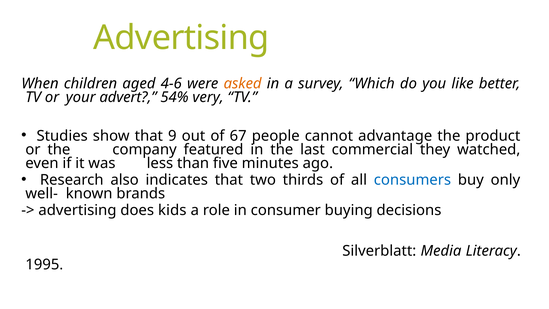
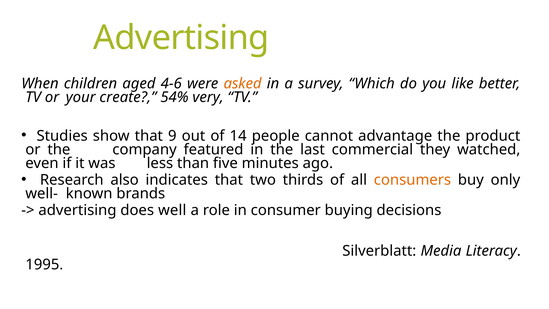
advert: advert -> create
67: 67 -> 14
consumers colour: blue -> orange
kids: kids -> well
